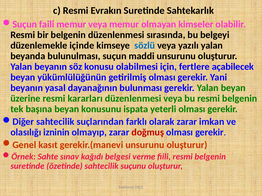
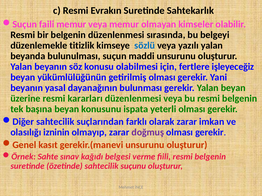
içinde: içinde -> titizlik
açabilecek: açabilecek -> işleyeceğiz
doğmuş colour: red -> purple
